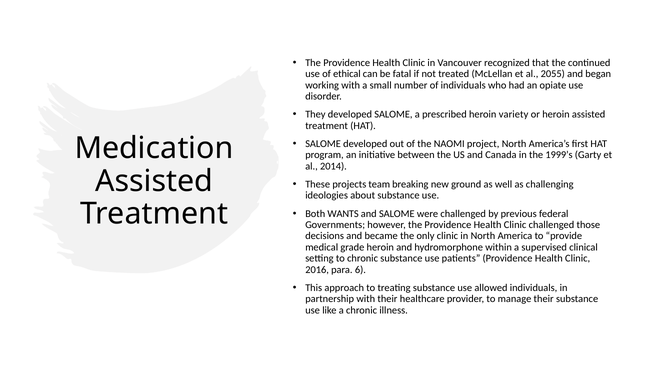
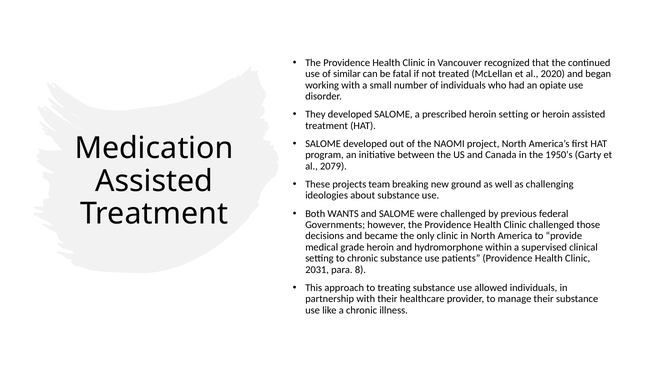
ethical: ethical -> similar
2055: 2055 -> 2020
heroin variety: variety -> setting
1999’s: 1999’s -> 1950’s
2014: 2014 -> 2079
2016: 2016 -> 2031
6: 6 -> 8
